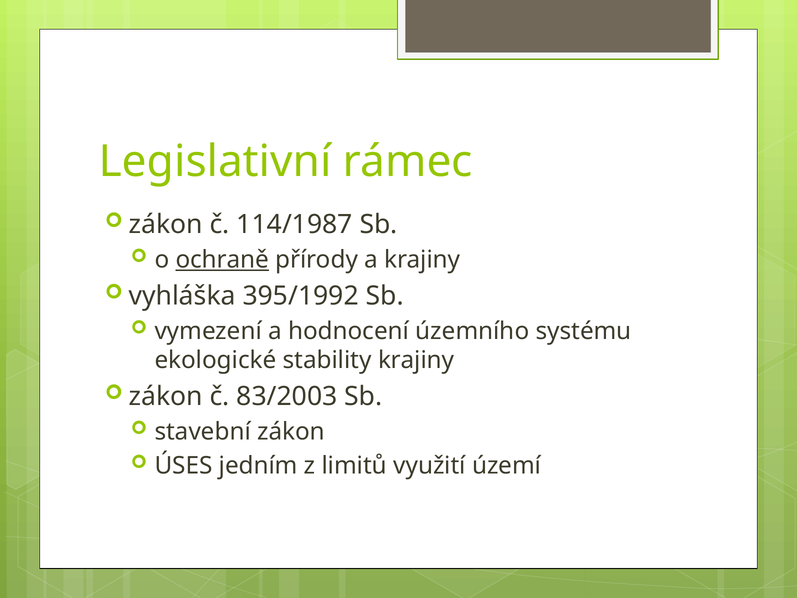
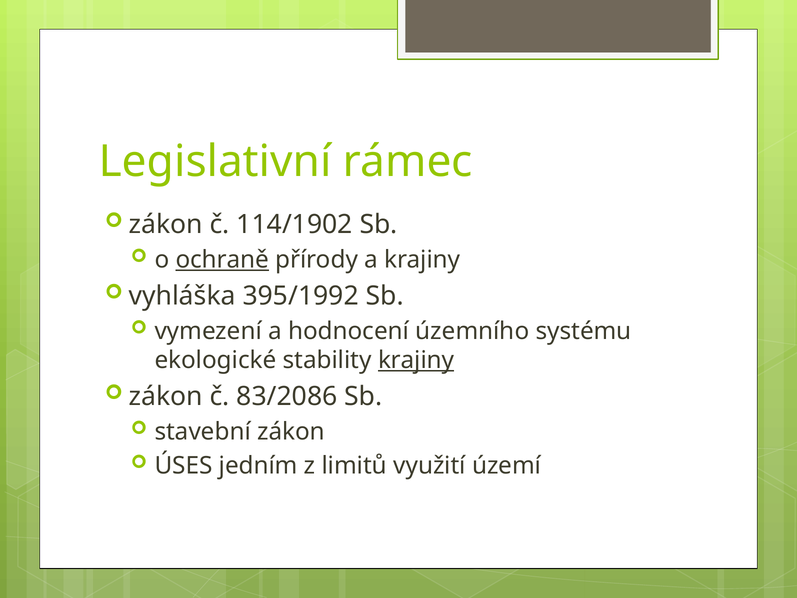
114/1987: 114/1987 -> 114/1902
krajiny at (416, 360) underline: none -> present
83/2003: 83/2003 -> 83/2086
